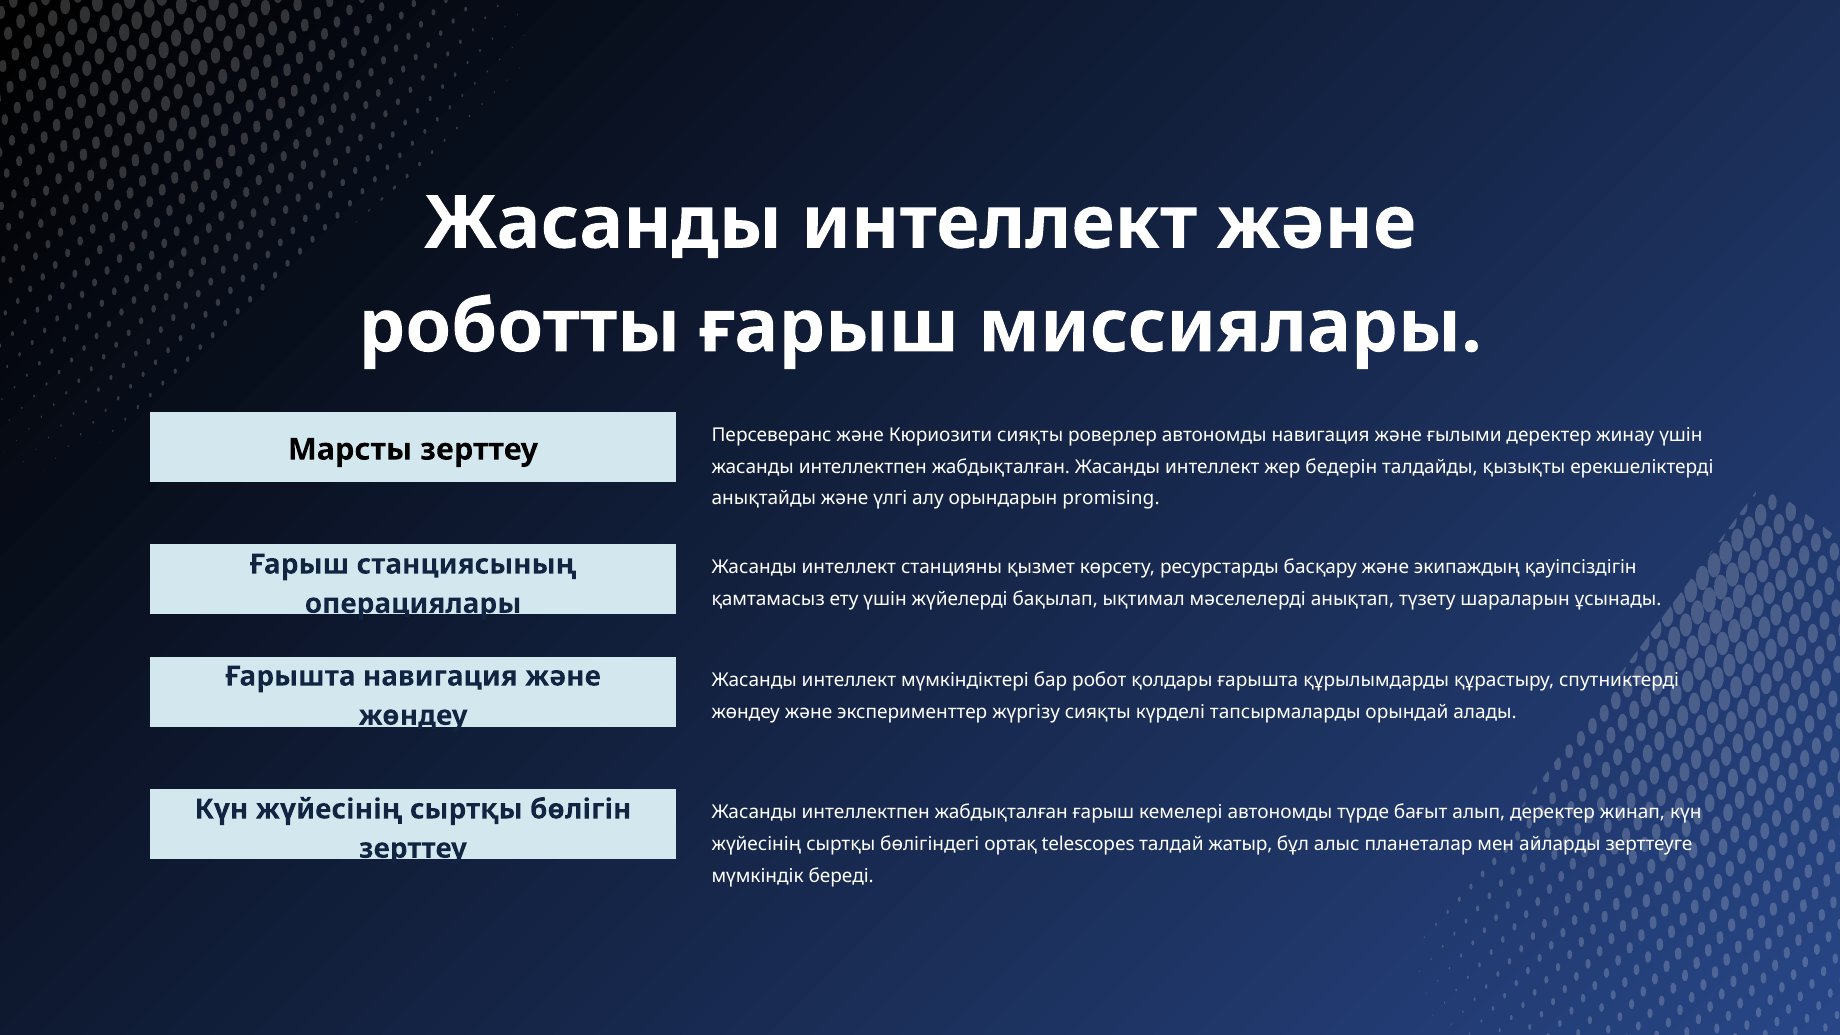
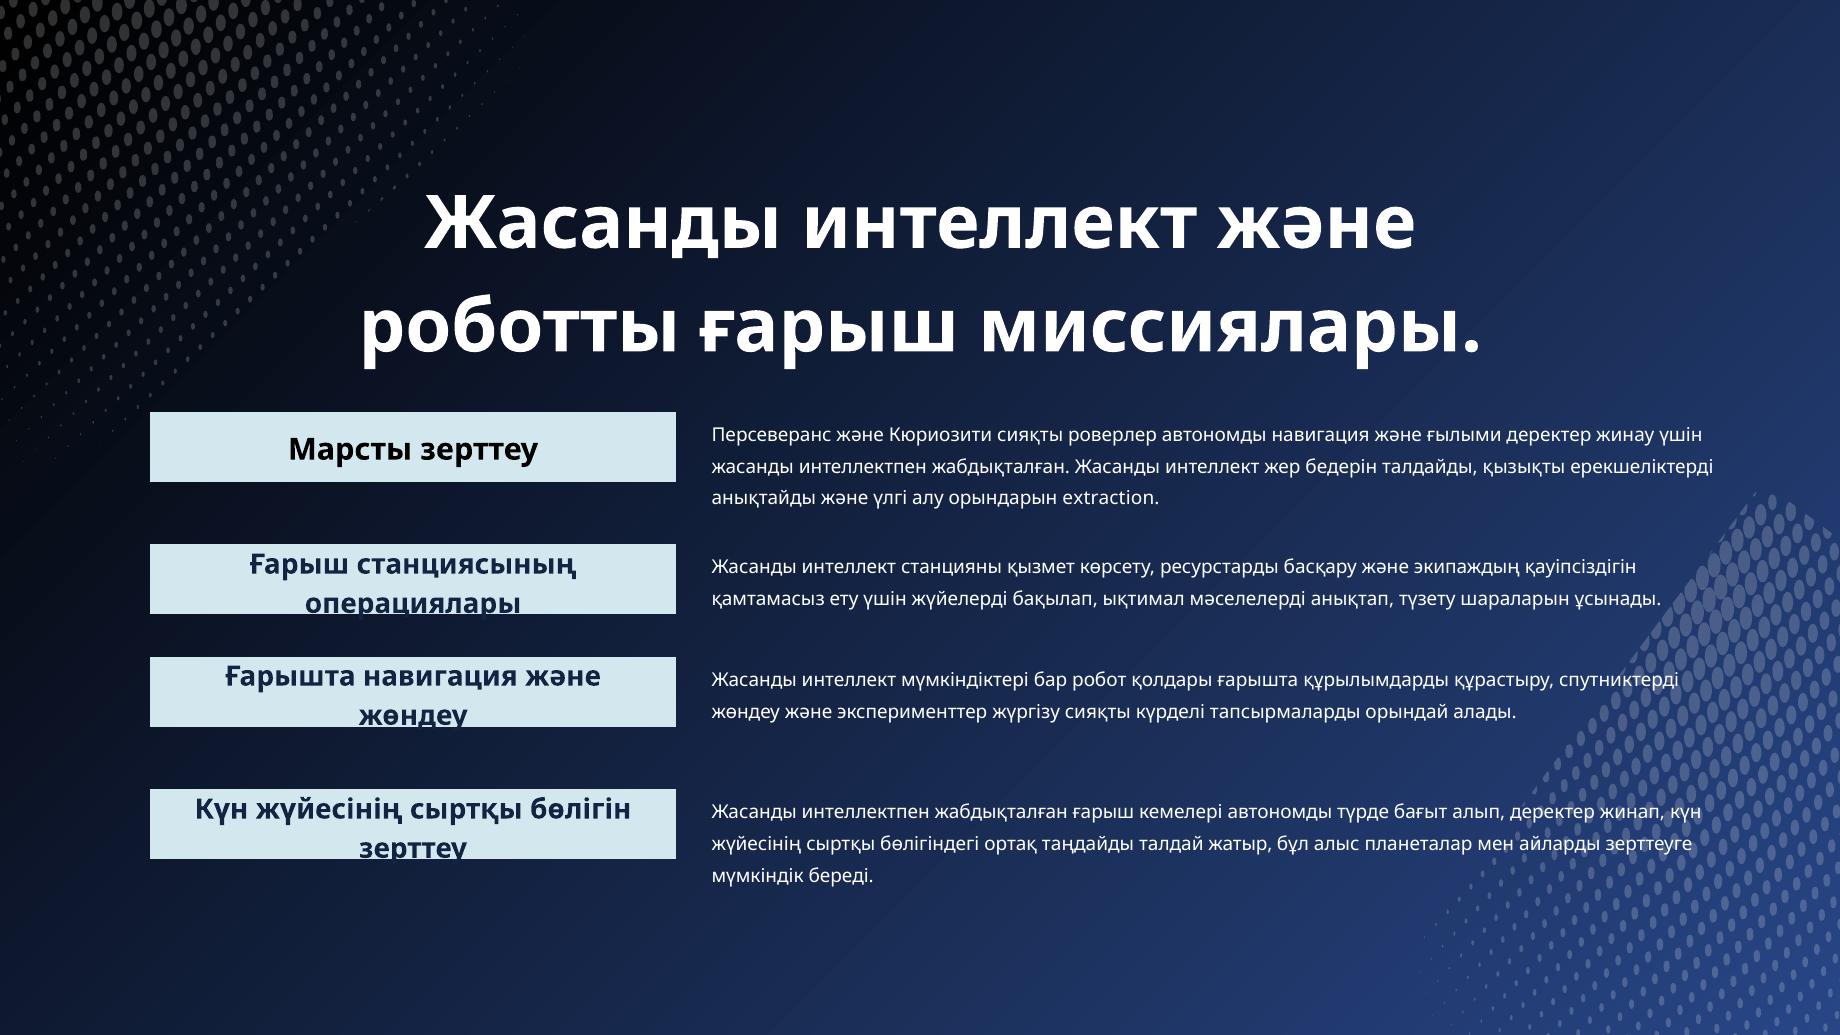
promising: promising -> extraction
telescopes: telescopes -> таңдайды
